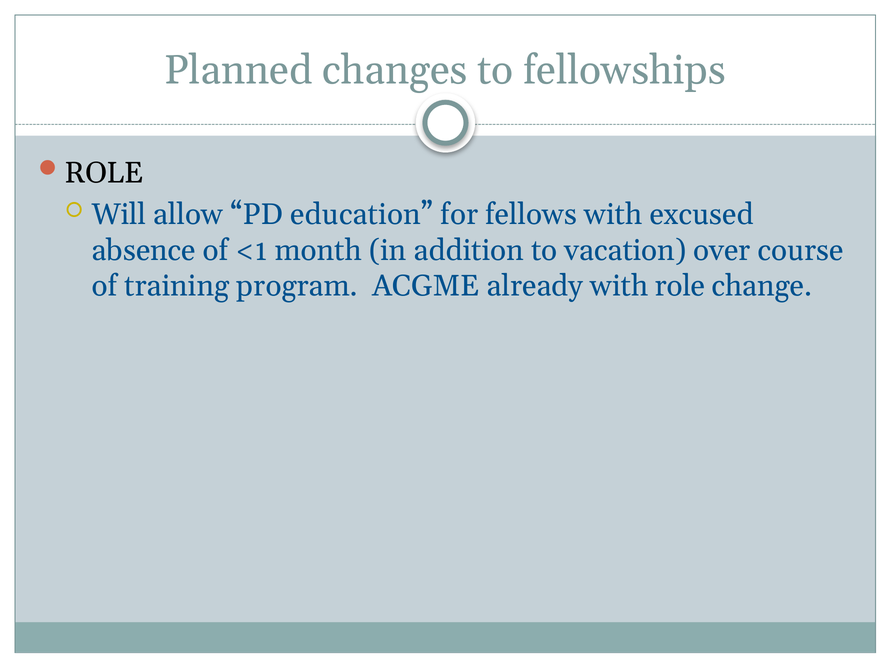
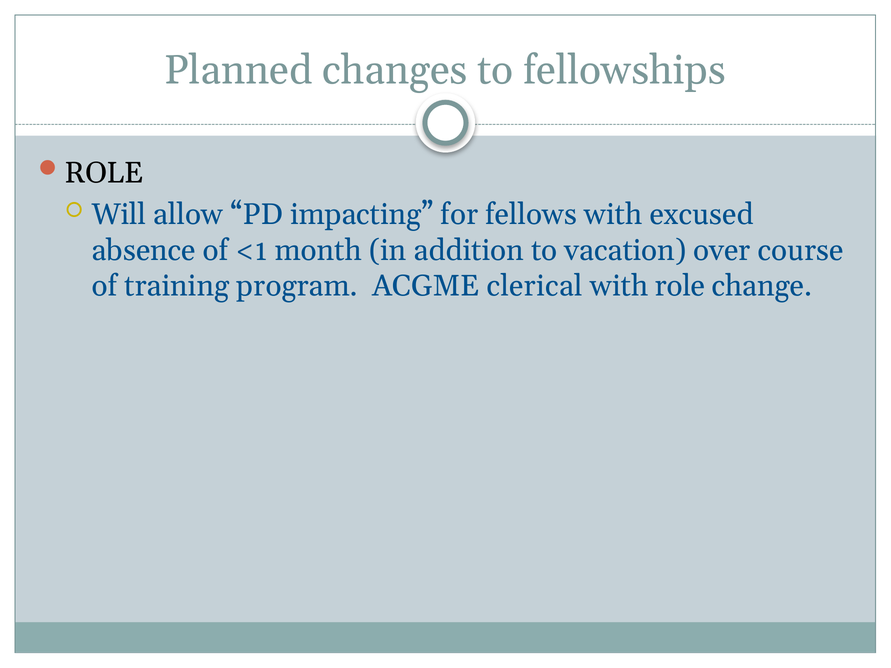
education: education -> impacting
already: already -> clerical
